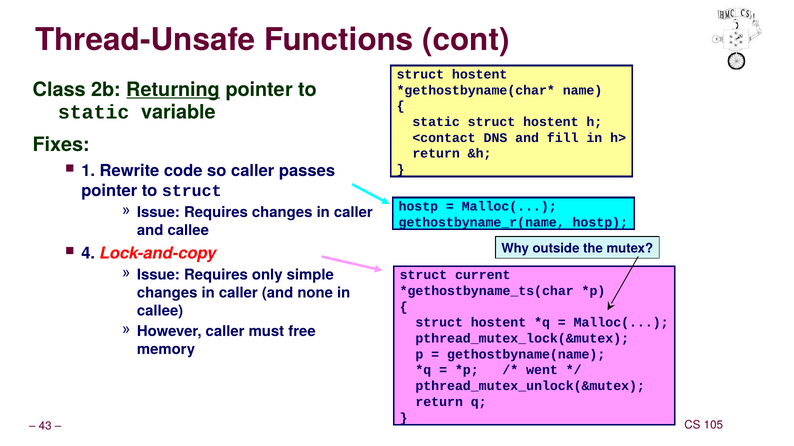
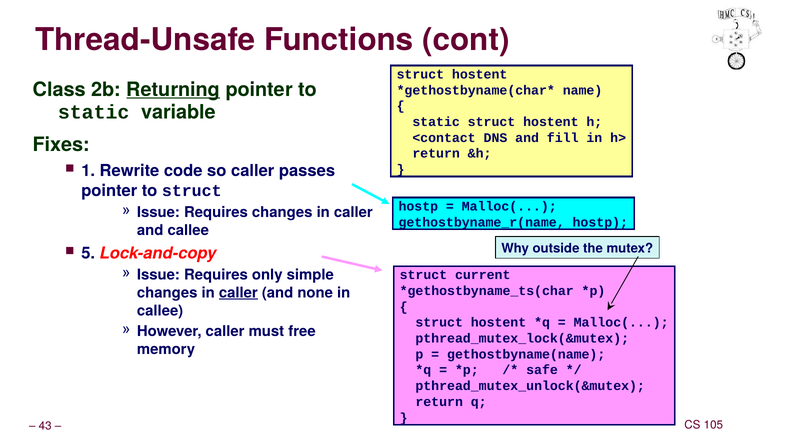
4: 4 -> 5
caller at (238, 293) underline: none -> present
went: went -> safe
